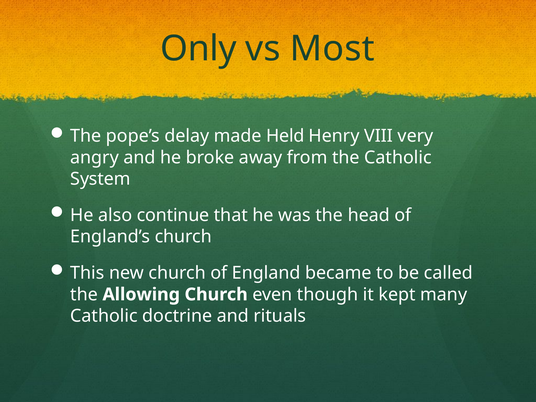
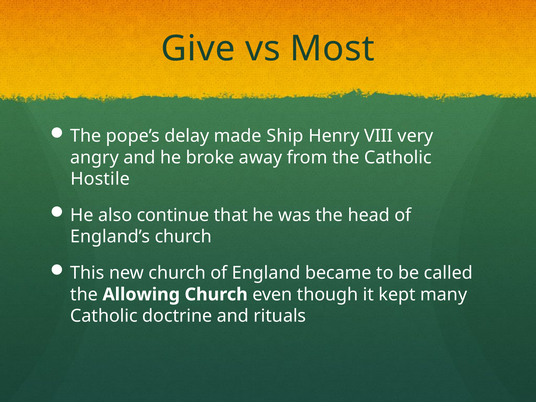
Only: Only -> Give
Held: Held -> Ship
System: System -> Hostile
